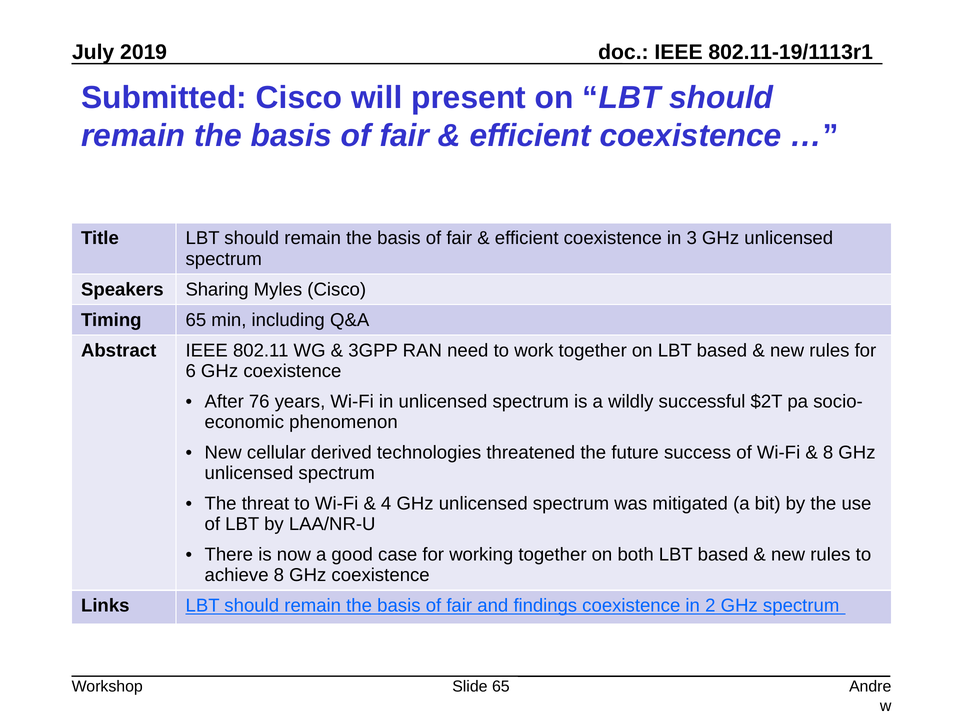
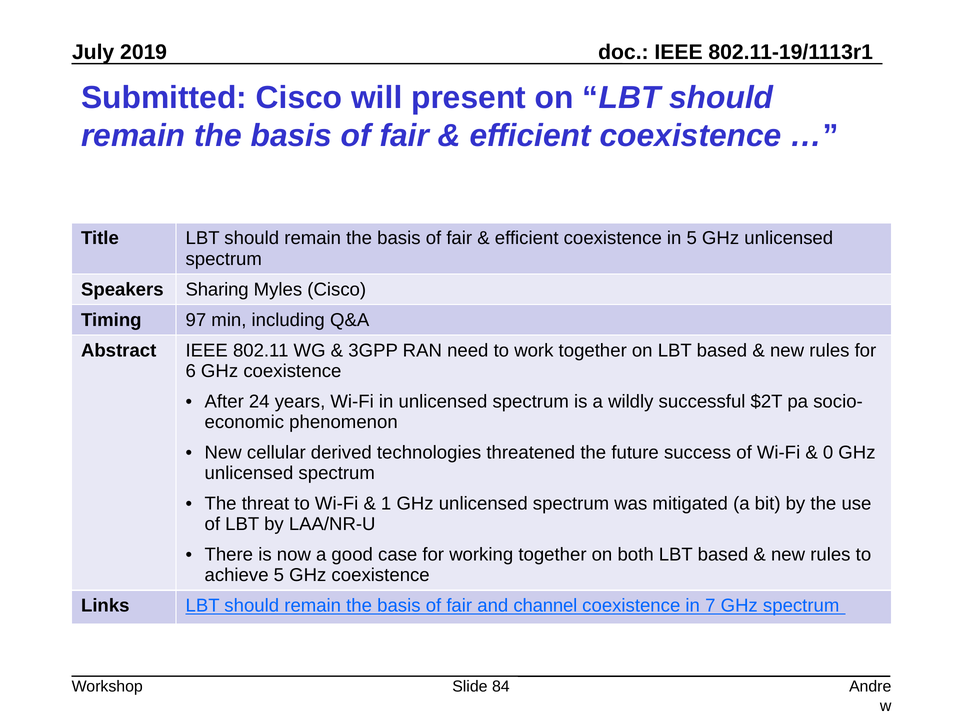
in 3: 3 -> 5
Timing 65: 65 -> 97
76: 76 -> 24
8 at (828, 452): 8 -> 0
4: 4 -> 1
achieve 8: 8 -> 5
findings: findings -> channel
2: 2 -> 7
Slide 65: 65 -> 84
